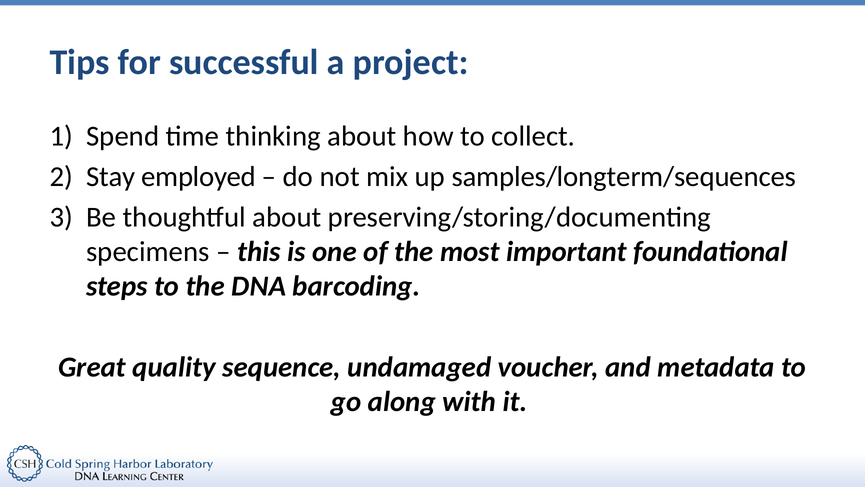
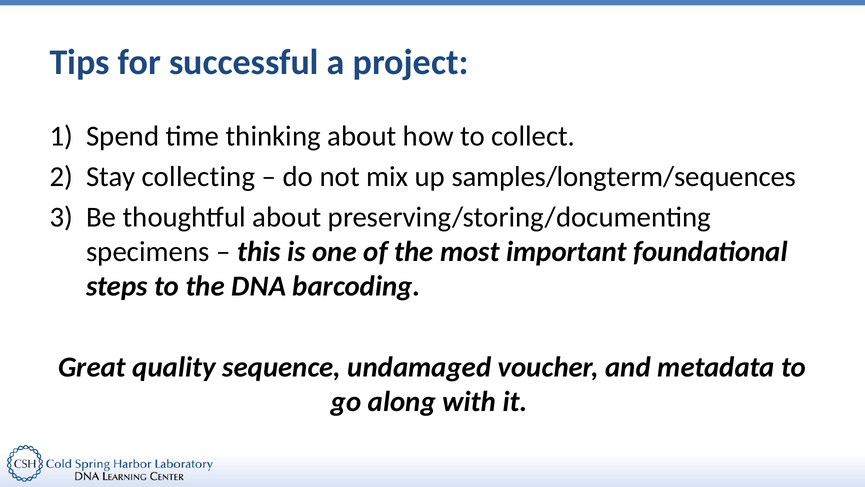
employed: employed -> collecting
